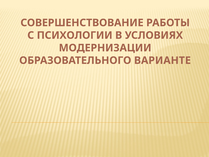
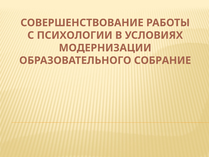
ВАРИАНТЕ: ВАРИАНТЕ -> СОБРАНИЕ
